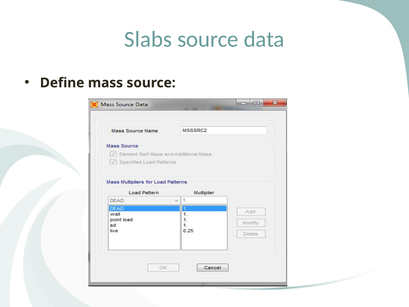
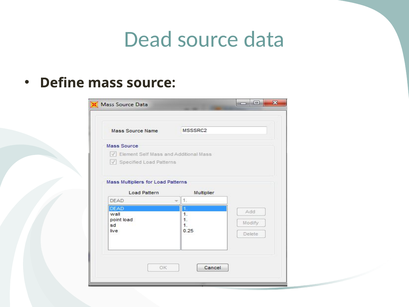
Slabs: Slabs -> Dead
